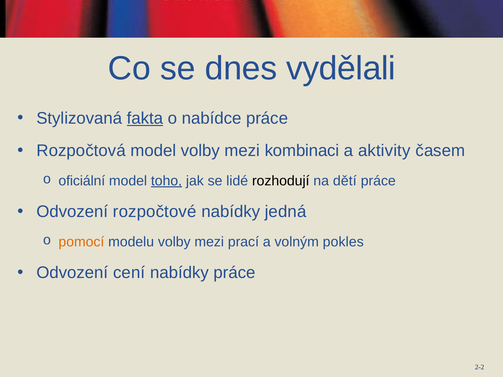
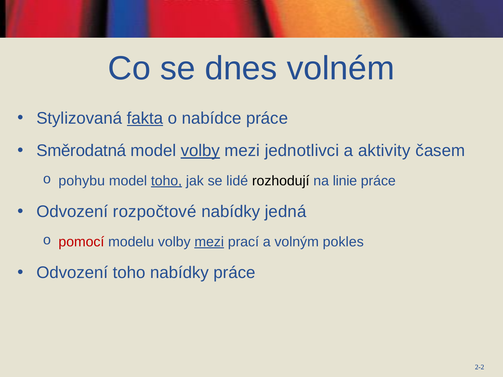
vydělali: vydělali -> volném
Rozpočtová: Rozpočtová -> Směrodatná
volby at (200, 151) underline: none -> present
kombinaci: kombinaci -> jednotlivci
oficiální: oficiální -> pohybu
dětí: dětí -> linie
pomocí colour: orange -> red
mezi at (209, 242) underline: none -> present
Odvození cení: cení -> toho
